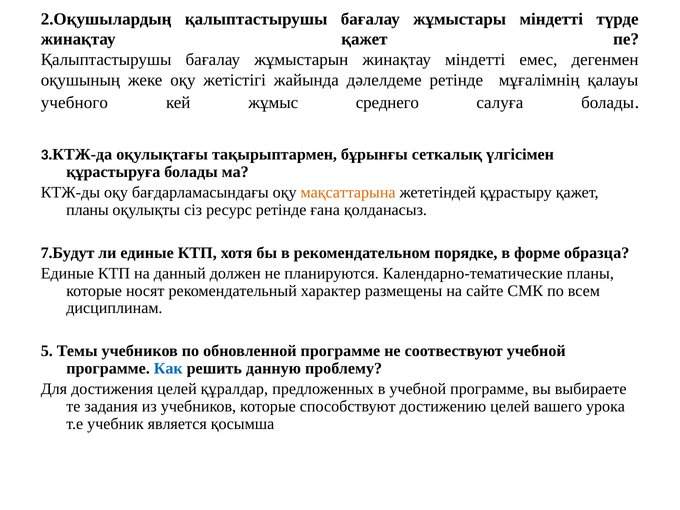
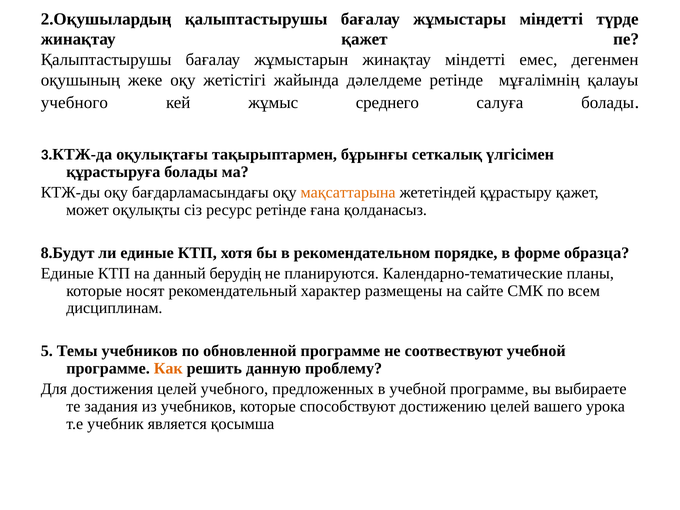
планы at (87, 210): планы -> может
7.Будут: 7.Будут -> 8.Будут
должен: должен -> берудің
Как colour: blue -> orange
целей құралдар: құралдар -> учебного
